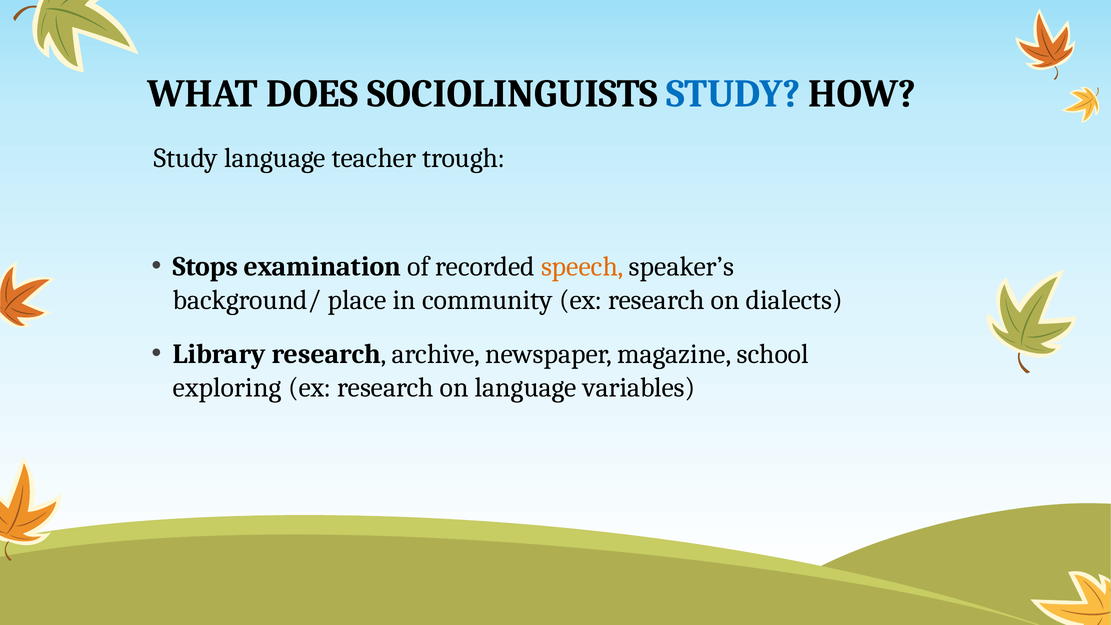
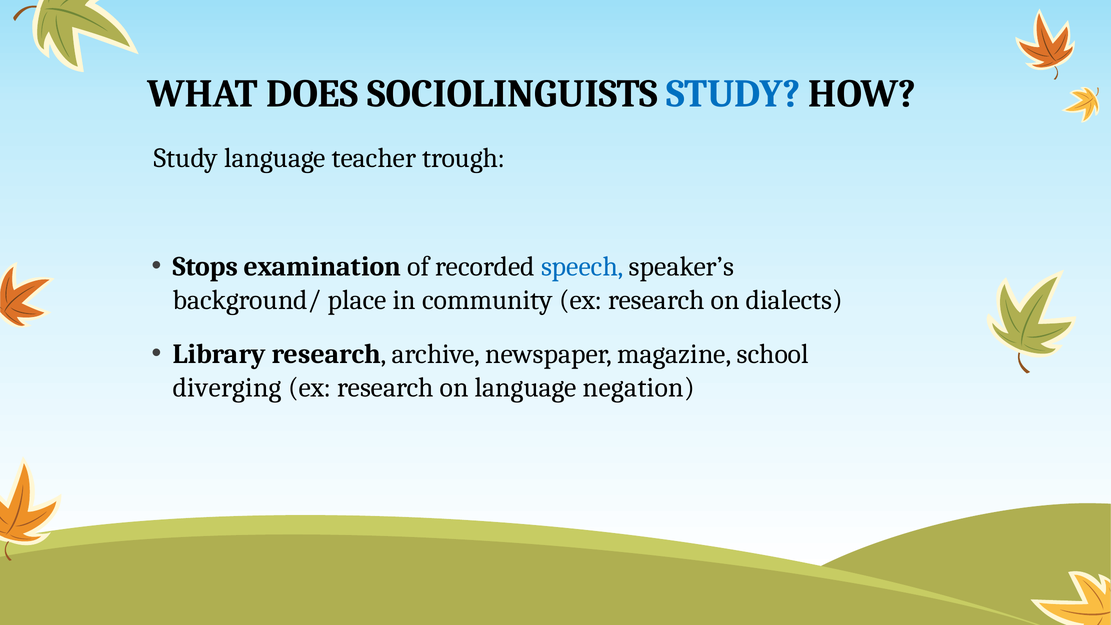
speech colour: orange -> blue
exploring: exploring -> diverging
variables: variables -> negation
